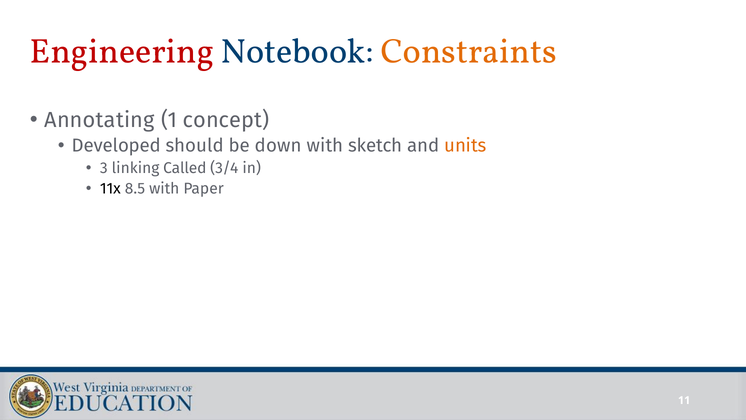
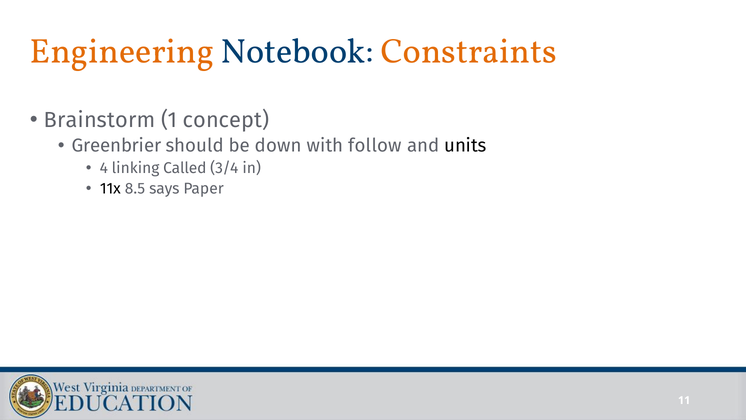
Engineering colour: red -> orange
Annotating: Annotating -> Brainstorm
Developed: Developed -> Greenbrier
sketch: sketch -> follow
units colour: orange -> black
3: 3 -> 4
8.5 with: with -> says
